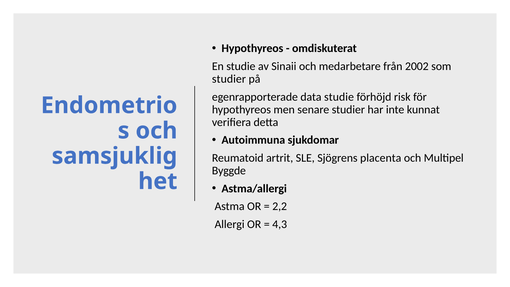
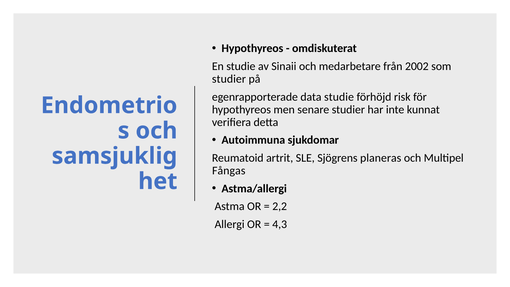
placenta: placenta -> planeras
Byggde: Byggde -> Fångas
